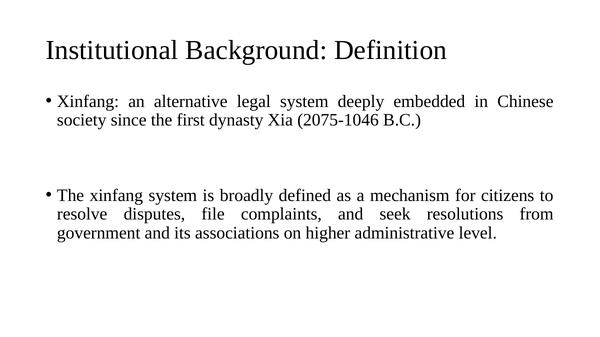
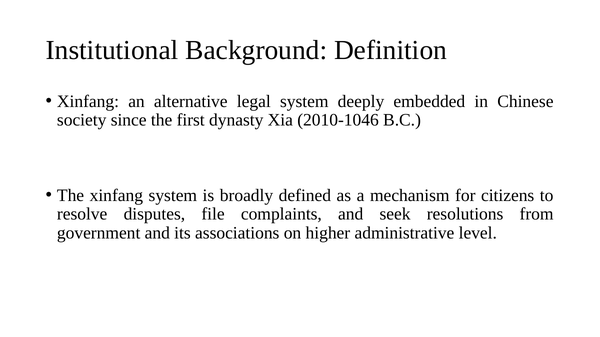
2075-1046: 2075-1046 -> 2010-1046
